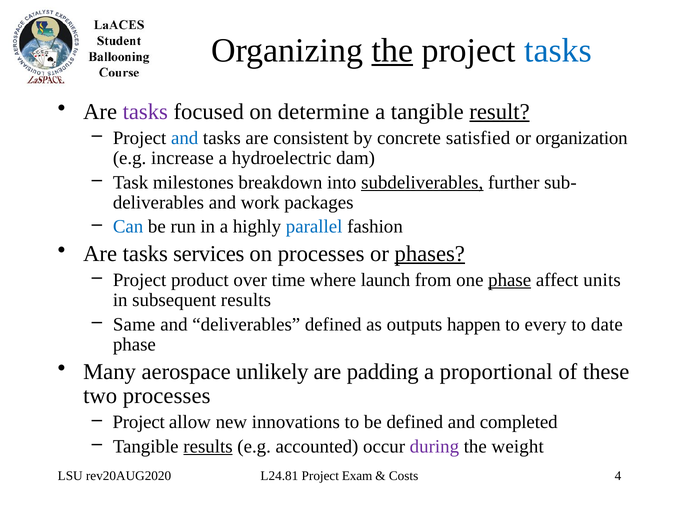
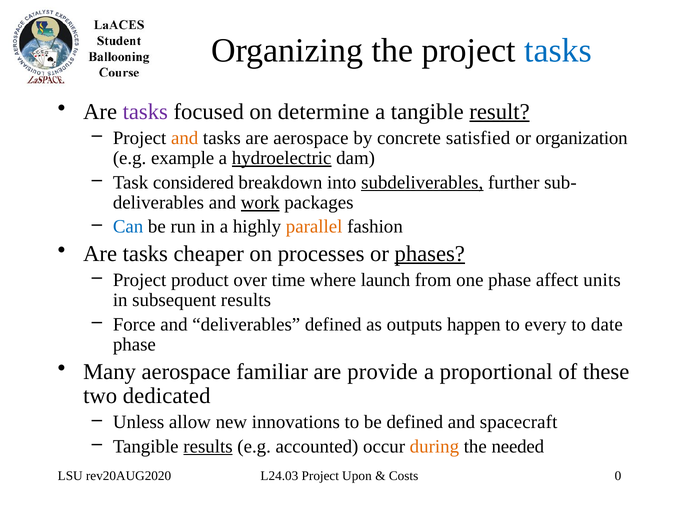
the at (392, 50) underline: present -> none
and at (185, 138) colour: blue -> orange
are consistent: consistent -> aerospace
increase: increase -> example
hydroelectric underline: none -> present
milestones: milestones -> considered
work underline: none -> present
parallel colour: blue -> orange
services: services -> cheaper
phase at (510, 280) underline: present -> none
Same: Same -> Force
unlikely: unlikely -> familiar
padding: padding -> provide
two processes: processes -> dedicated
Project at (139, 422): Project -> Unless
completed: completed -> spacecraft
during colour: purple -> orange
weight: weight -> needed
L24.81: L24.81 -> L24.03
Exam: Exam -> Upon
4: 4 -> 0
